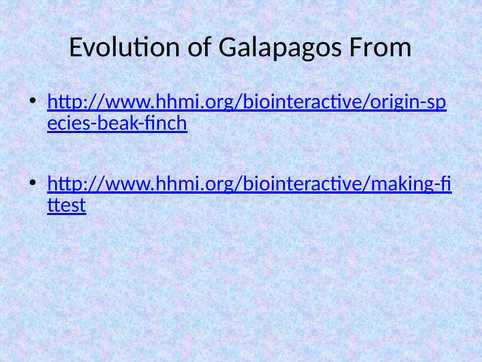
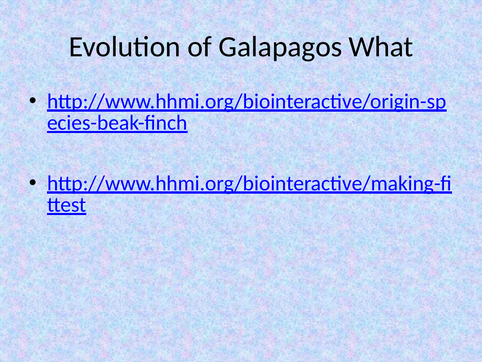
From: From -> What
